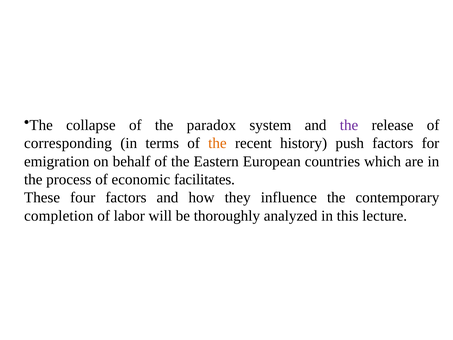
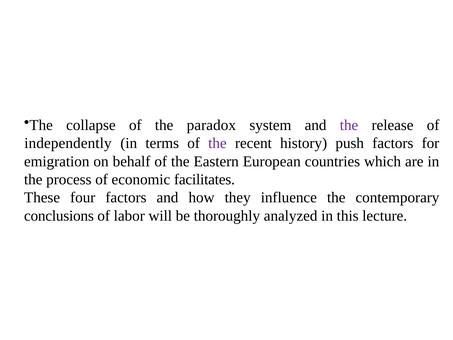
corresponding: corresponding -> independently
the at (217, 143) colour: orange -> purple
completion: completion -> conclusions
